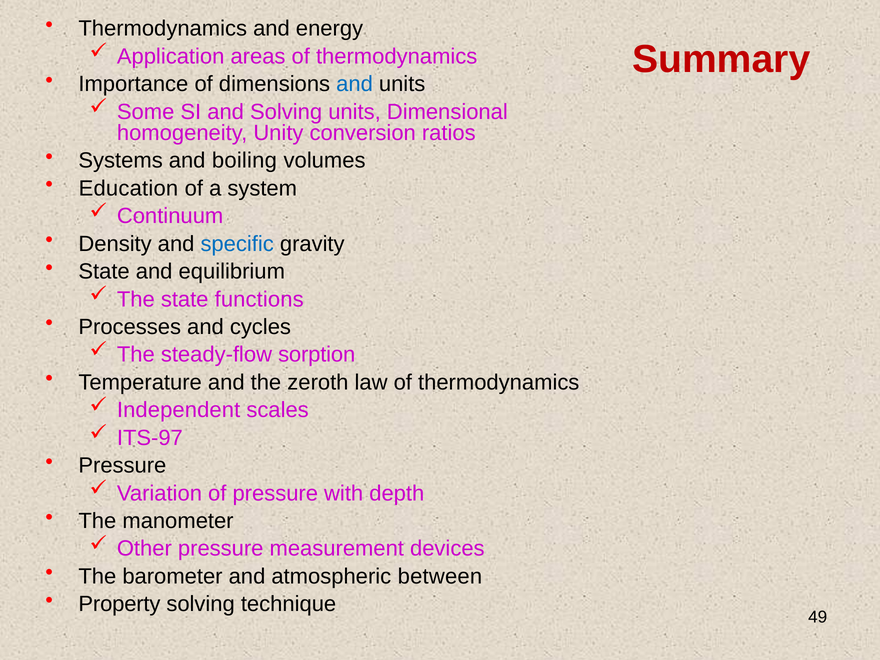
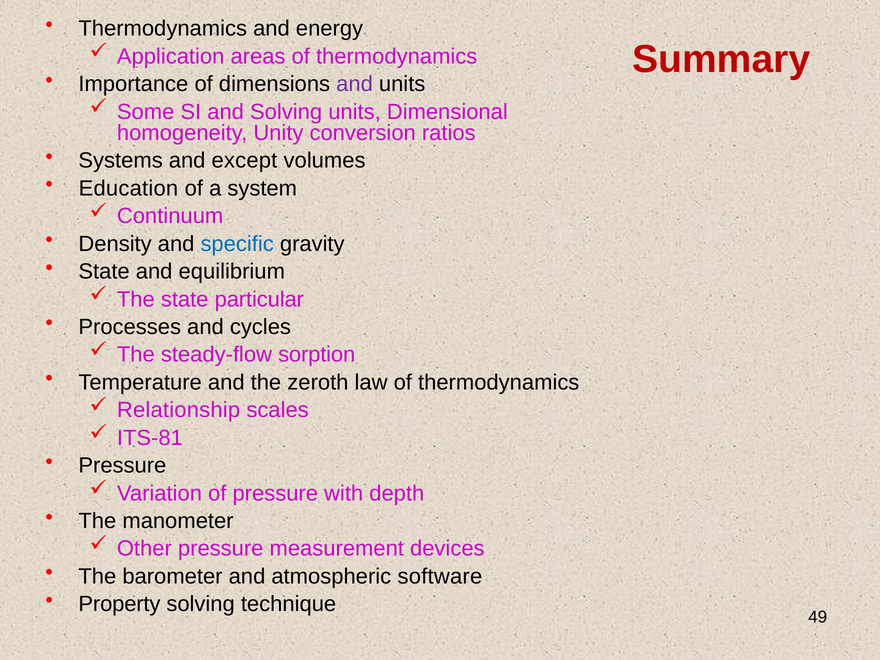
and at (355, 84) colour: blue -> purple
boiling: boiling -> except
functions: functions -> particular
Independent: Independent -> Relationship
ITS-97: ITS-97 -> ITS-81
between: between -> software
